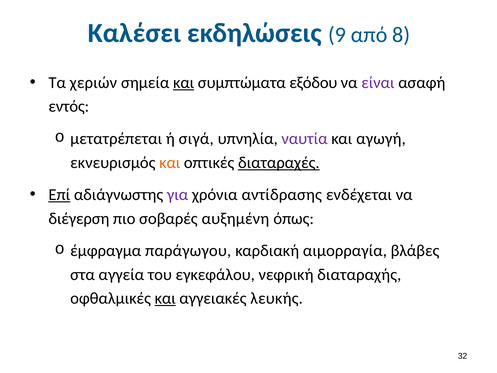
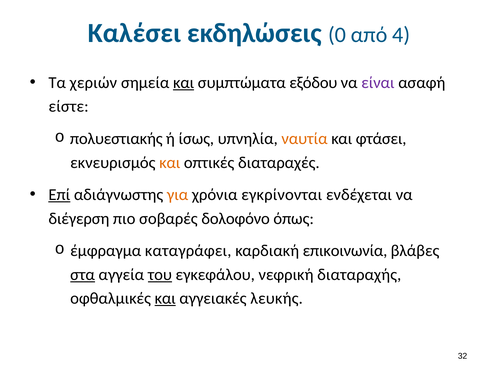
9: 9 -> 0
8: 8 -> 4
εντός: εντός -> είστε
μετατρέπεται: μετατρέπεται -> πολυεστιακής
σιγά: σιγά -> ίσως
ναυτία colour: purple -> orange
αγωγή: αγωγή -> φτάσει
διαταραχές underline: present -> none
για colour: purple -> orange
αντίδρασης: αντίδρασης -> εγκρίνονται
αυξημένη: αυξημένη -> δολοφόνο
παράγωγου: παράγωγου -> καταγράφει
αιμορραγία: αιμορραγία -> επικοινωνία
στα underline: none -> present
του underline: none -> present
